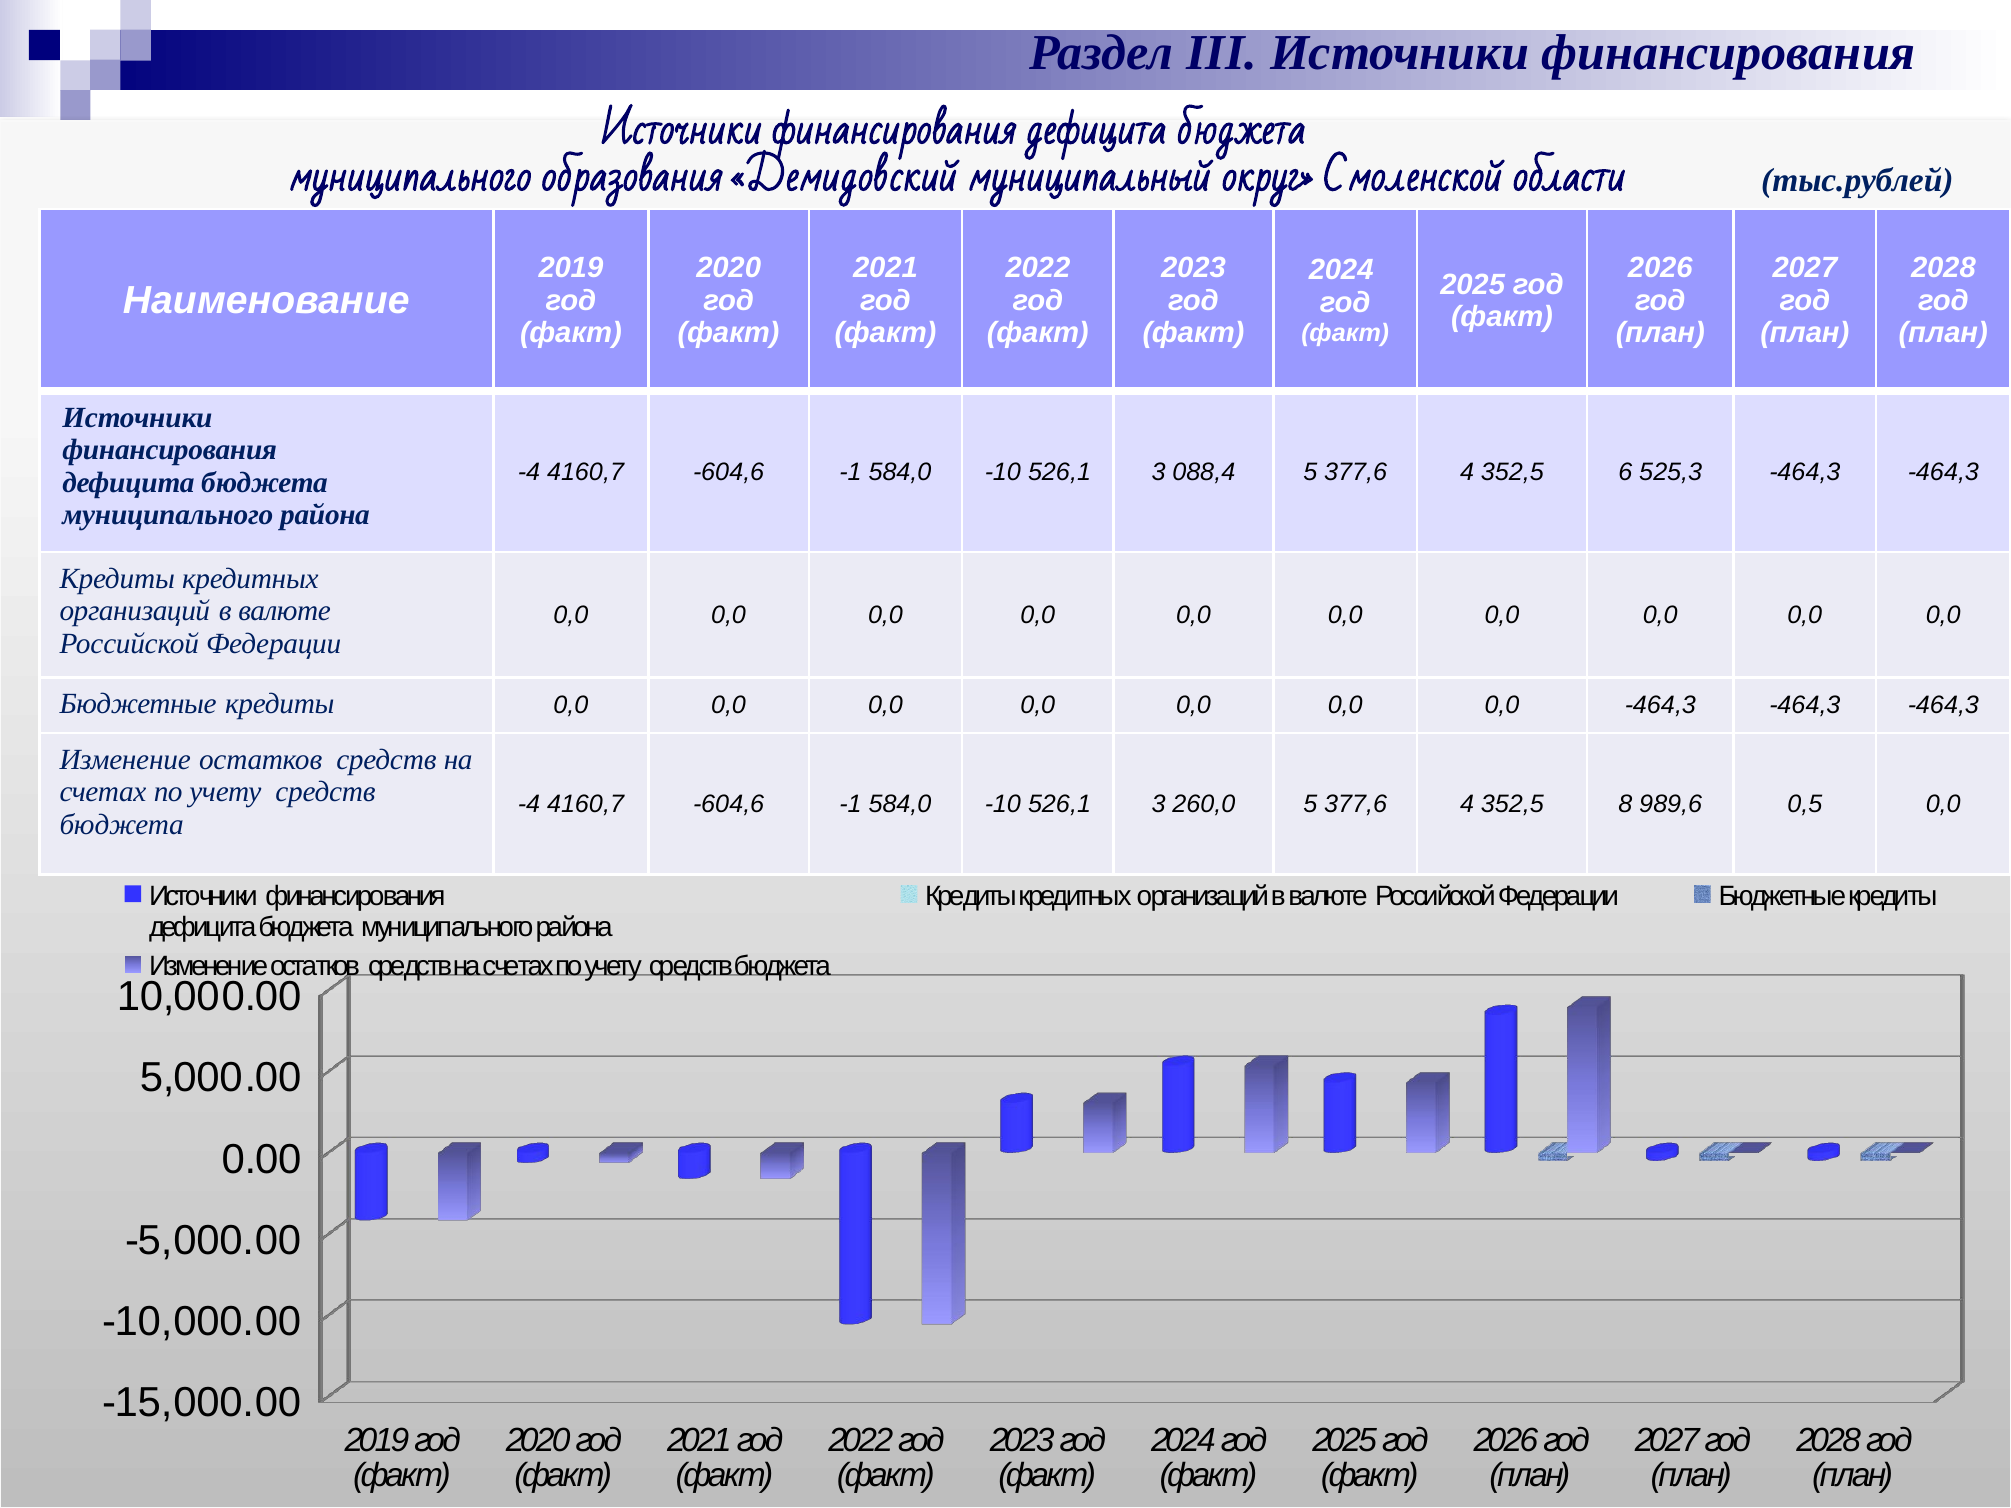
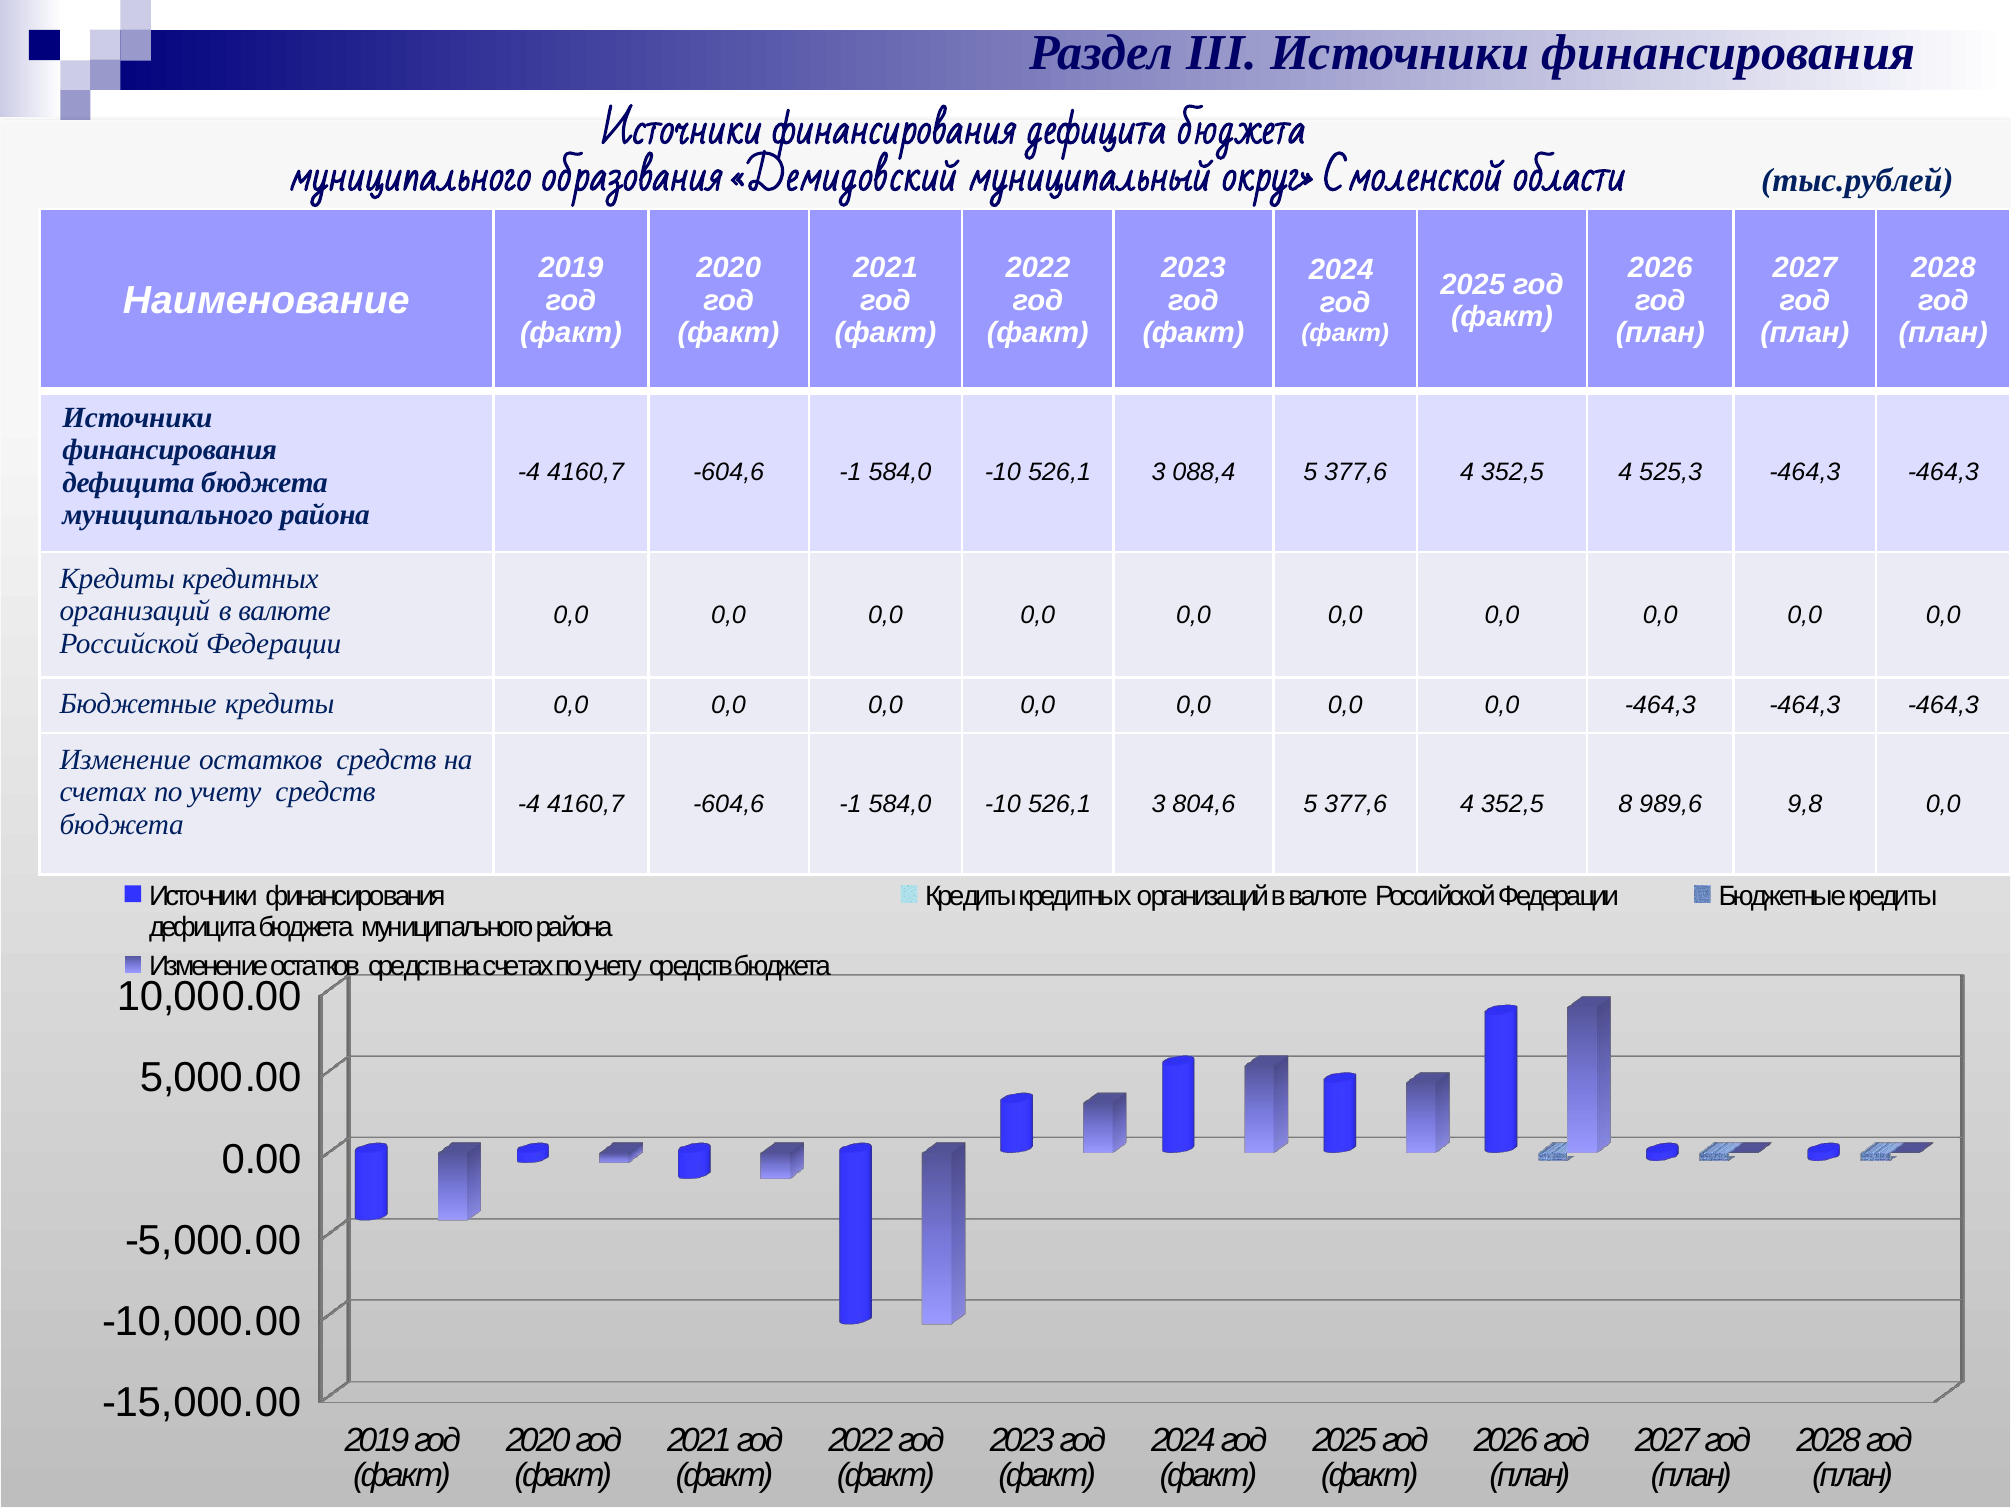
352,5 6: 6 -> 4
260,0: 260,0 -> 804,6
0,5: 0,5 -> 9,8
